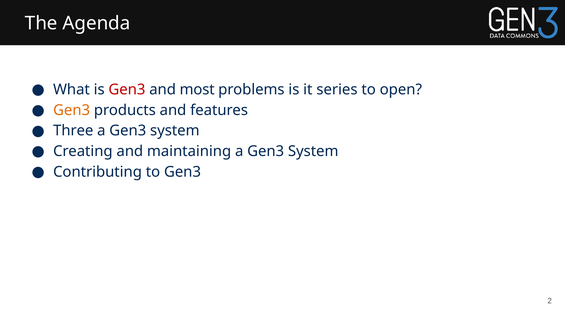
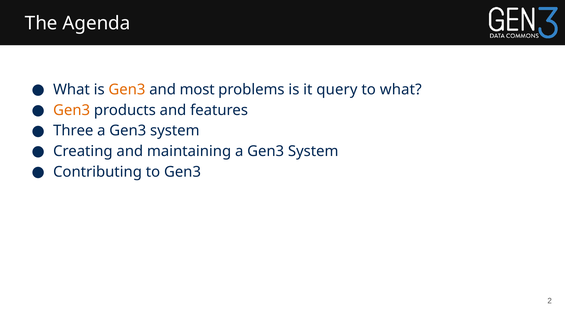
Gen3 at (127, 90) colour: red -> orange
series: series -> query
to open: open -> what
